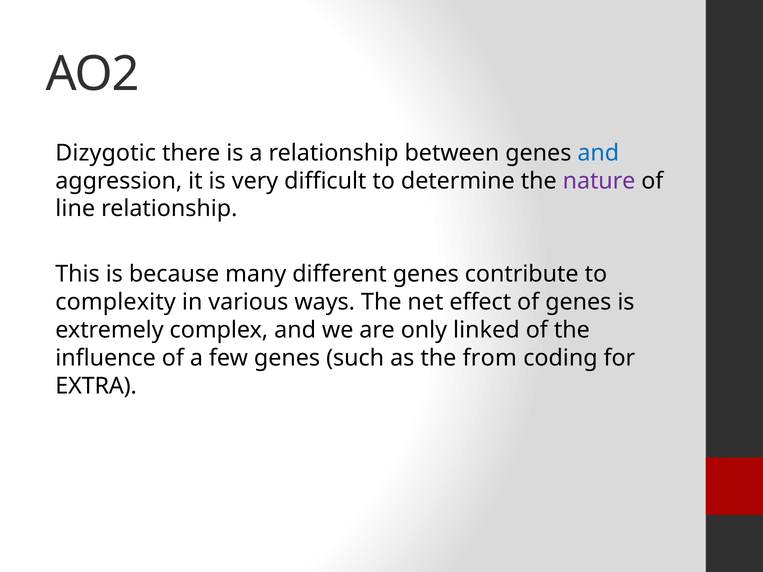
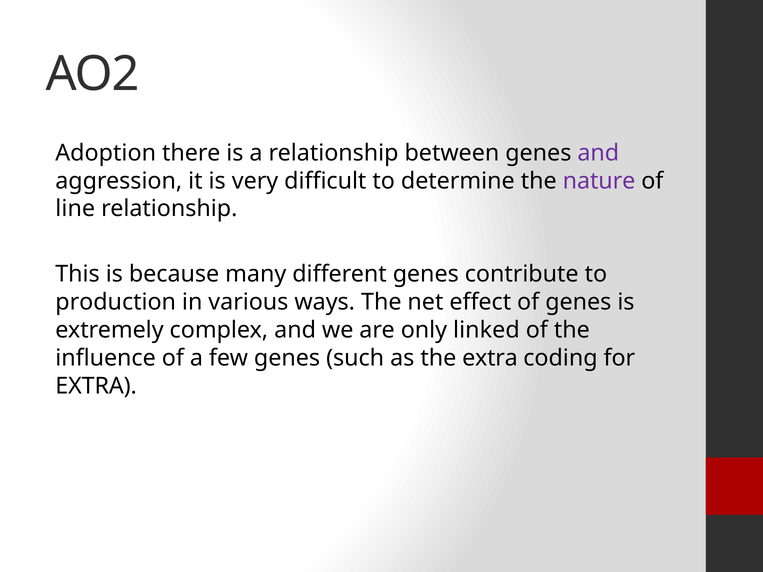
Dizygotic: Dizygotic -> Adoption
and at (598, 153) colour: blue -> purple
complexity: complexity -> production
the from: from -> extra
